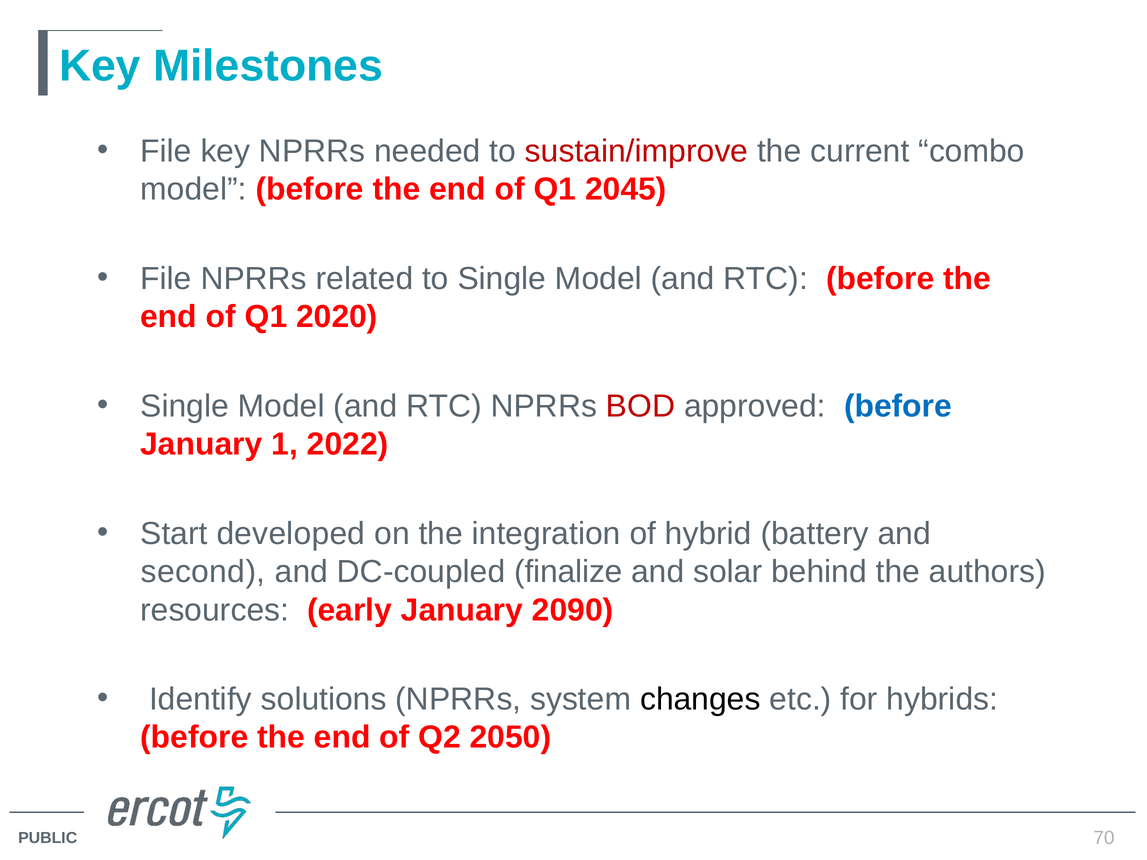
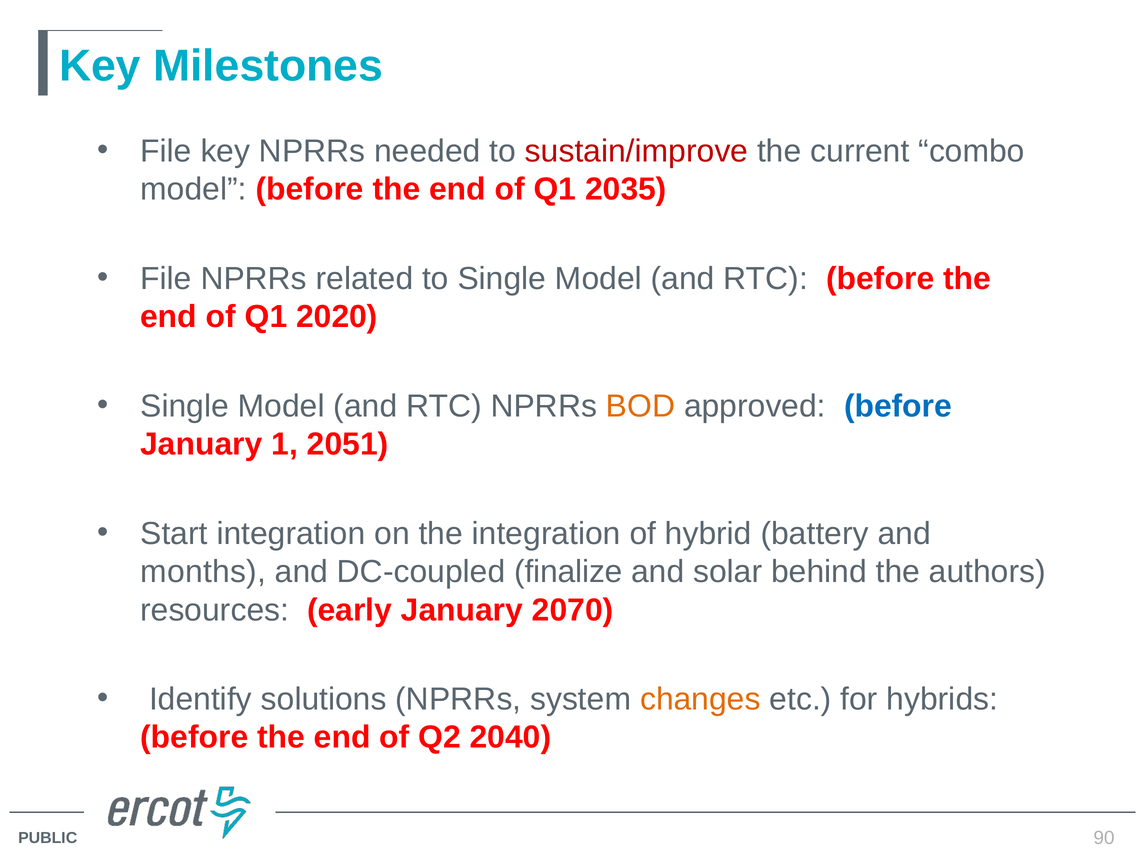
2045: 2045 -> 2035
BOD colour: red -> orange
2022: 2022 -> 2051
Start developed: developed -> integration
second: second -> months
2090: 2090 -> 2070
changes colour: black -> orange
2050: 2050 -> 2040
70: 70 -> 90
